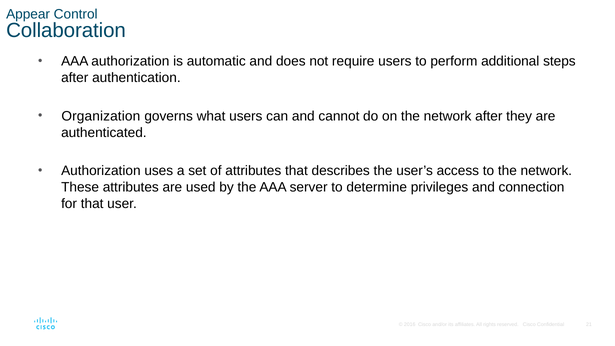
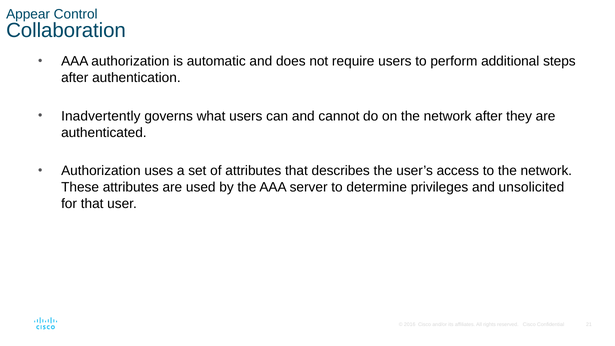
Organization: Organization -> Inadvertently
connection: connection -> unsolicited
